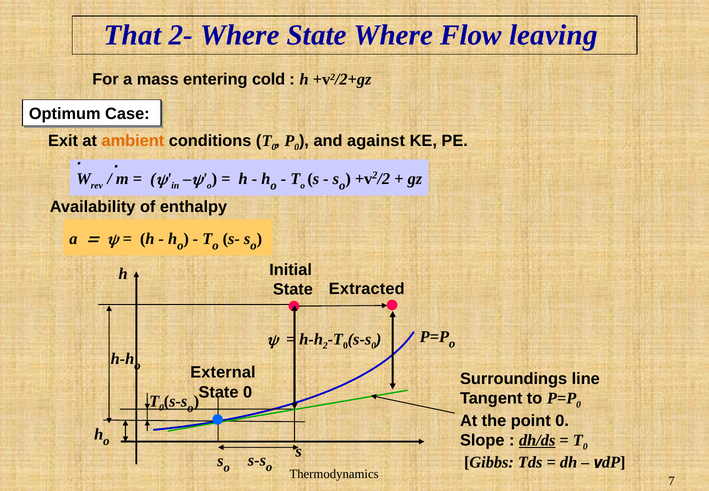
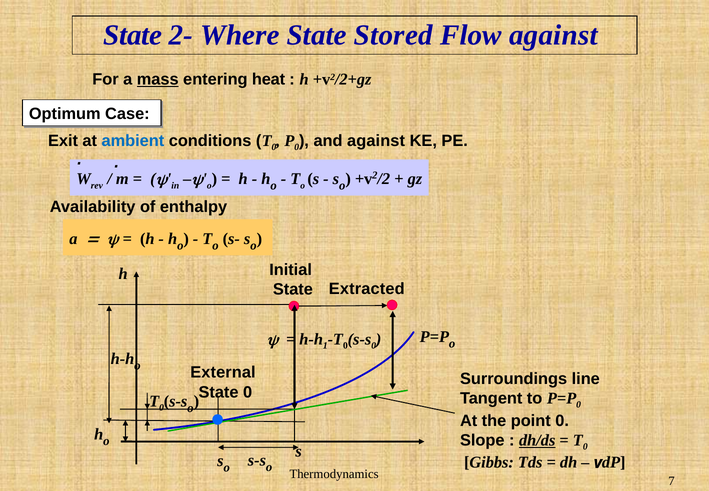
That at (132, 35): That -> State
State Where: Where -> Stored
Flow leaving: leaving -> against
mass underline: none -> present
cold: cold -> heat
ambient colour: orange -> blue
2: 2 -> 1
